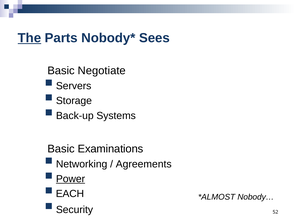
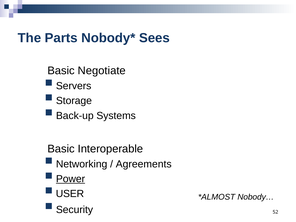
The underline: present -> none
Examinations: Examinations -> Interoperable
EACH: EACH -> USER
